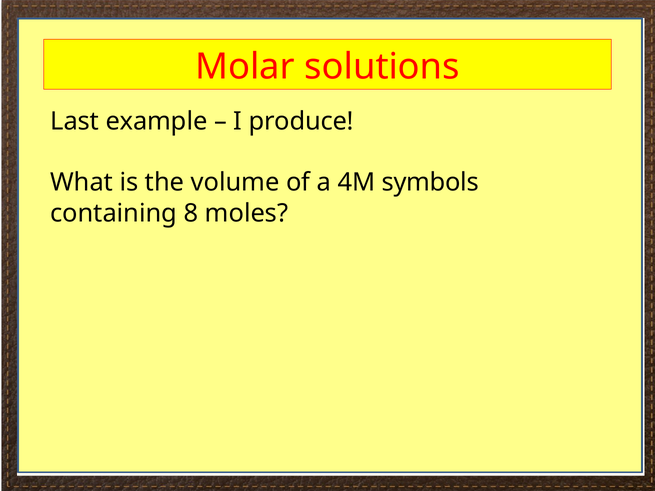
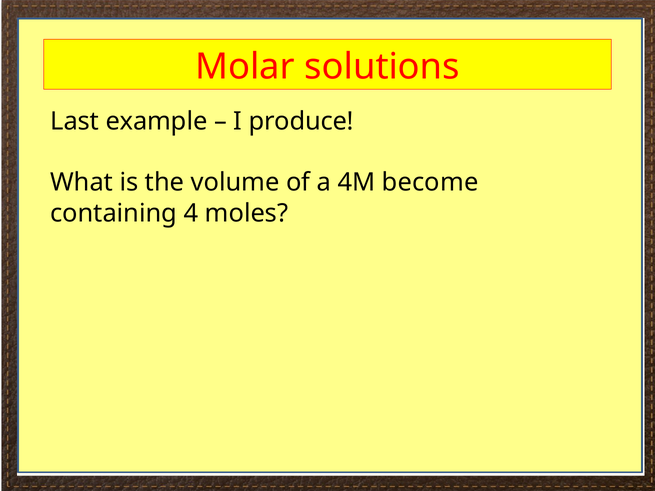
symbols: symbols -> become
8: 8 -> 4
